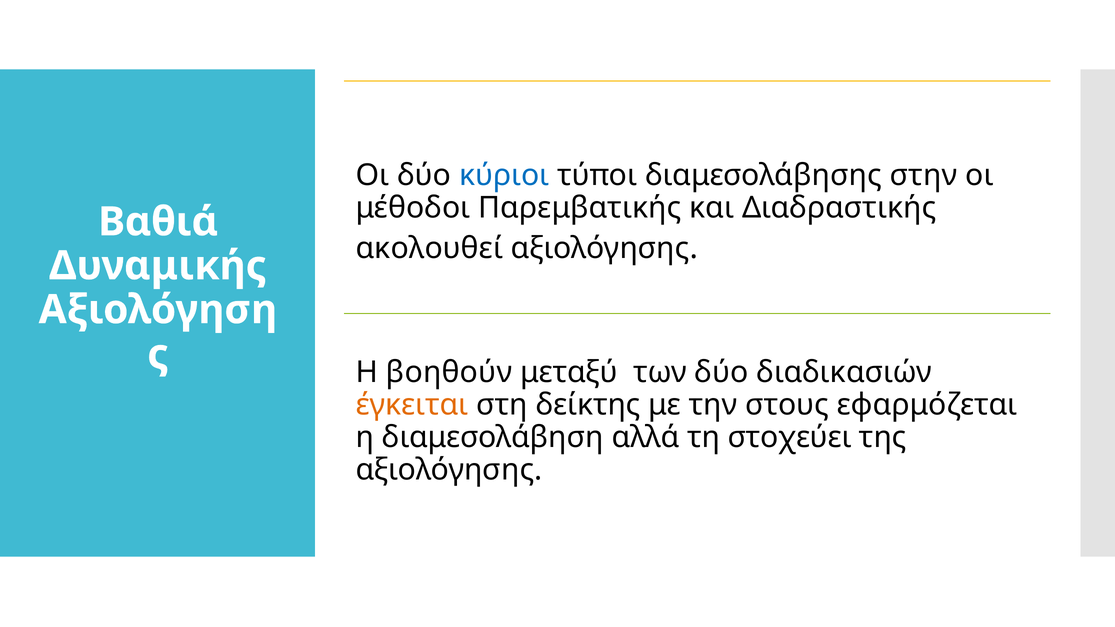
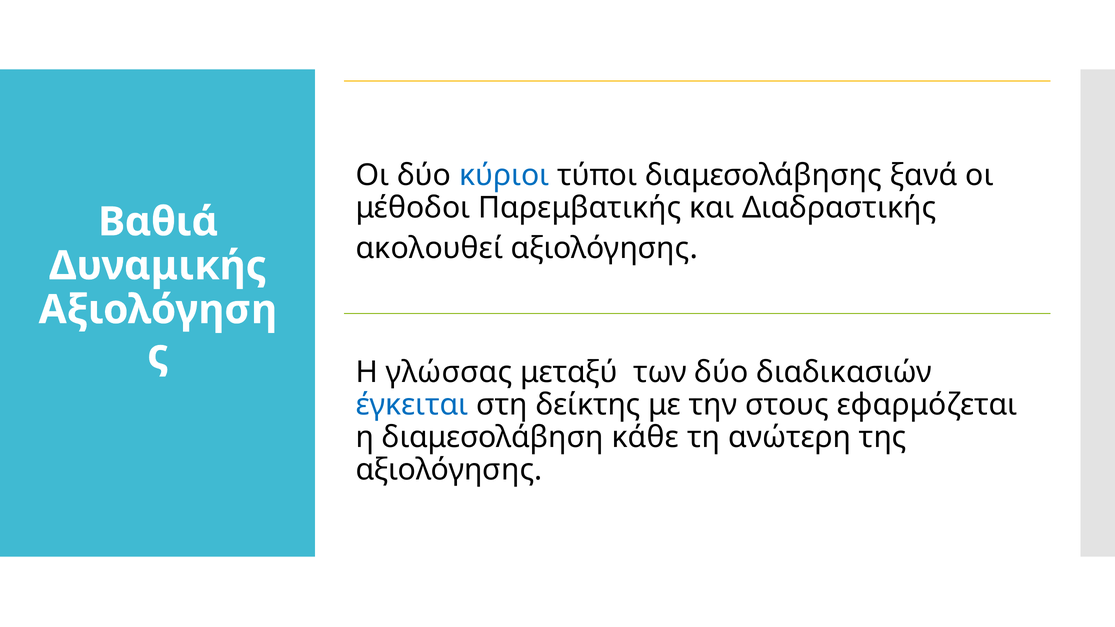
στην: στην -> ξανά
βοηθούν: βοηθούν -> γλώσσας
έγκειται colour: orange -> blue
αλλά: αλλά -> κάθε
στοχεύει: στοχεύει -> ανώτερη
